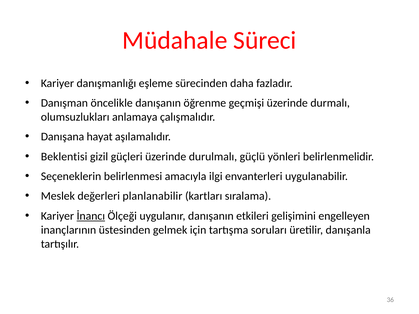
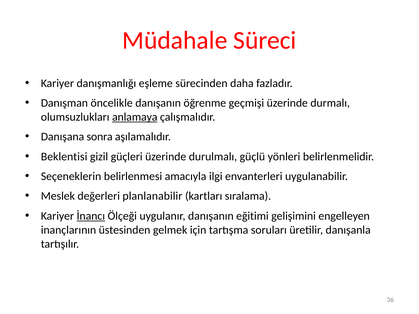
anlamaya underline: none -> present
hayat: hayat -> sonra
etkileri: etkileri -> eğitimi
